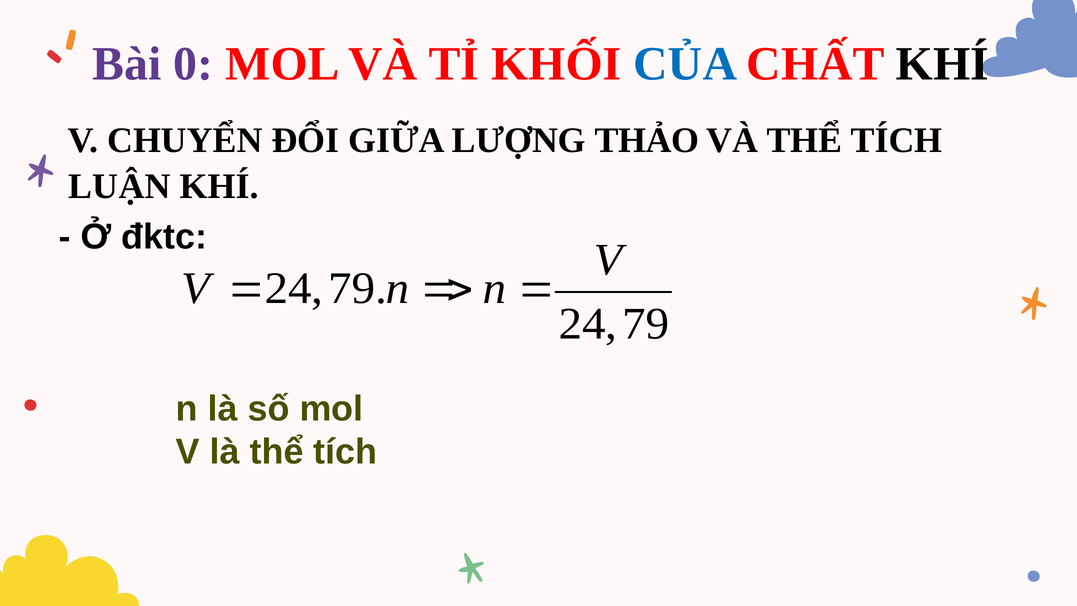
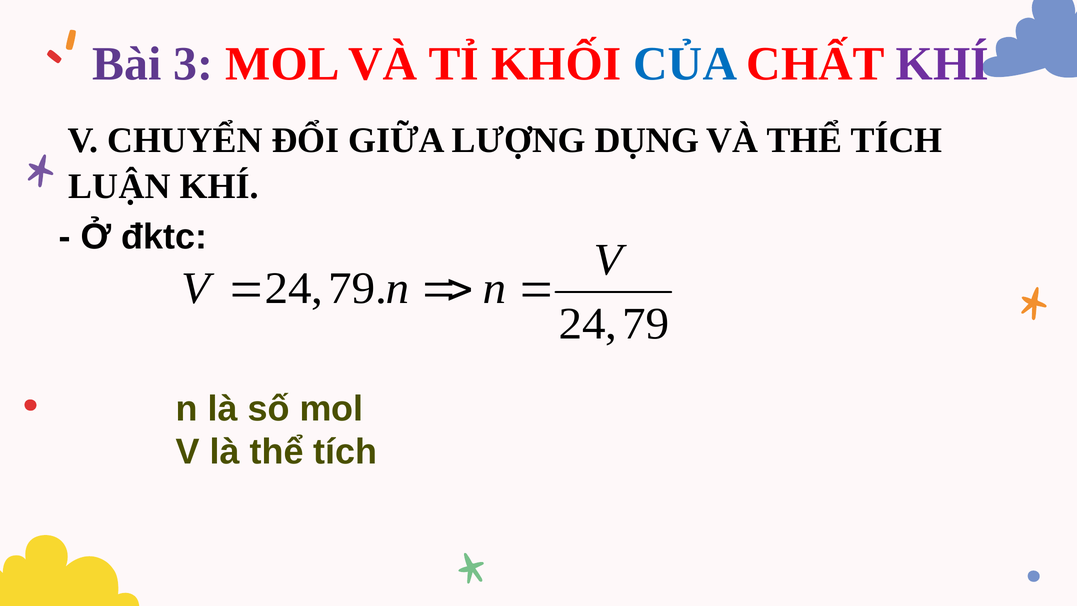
0: 0 -> 3
KHÍ at (943, 64) colour: black -> purple
THẢO: THẢO -> DỤNG
